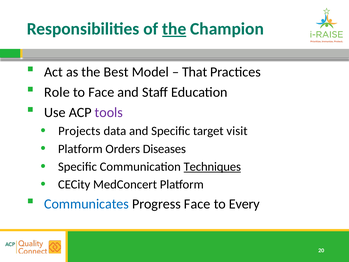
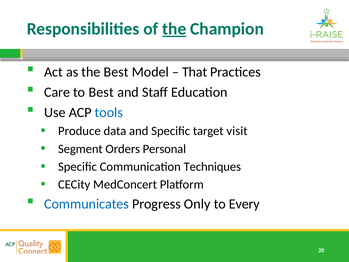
Role: Role -> Care
to Face: Face -> Best
tools colour: purple -> blue
Projects: Projects -> Produce
Platform at (80, 149): Platform -> Segment
Diseases: Diseases -> Personal
Techniques underline: present -> none
Progress Face: Face -> Only
